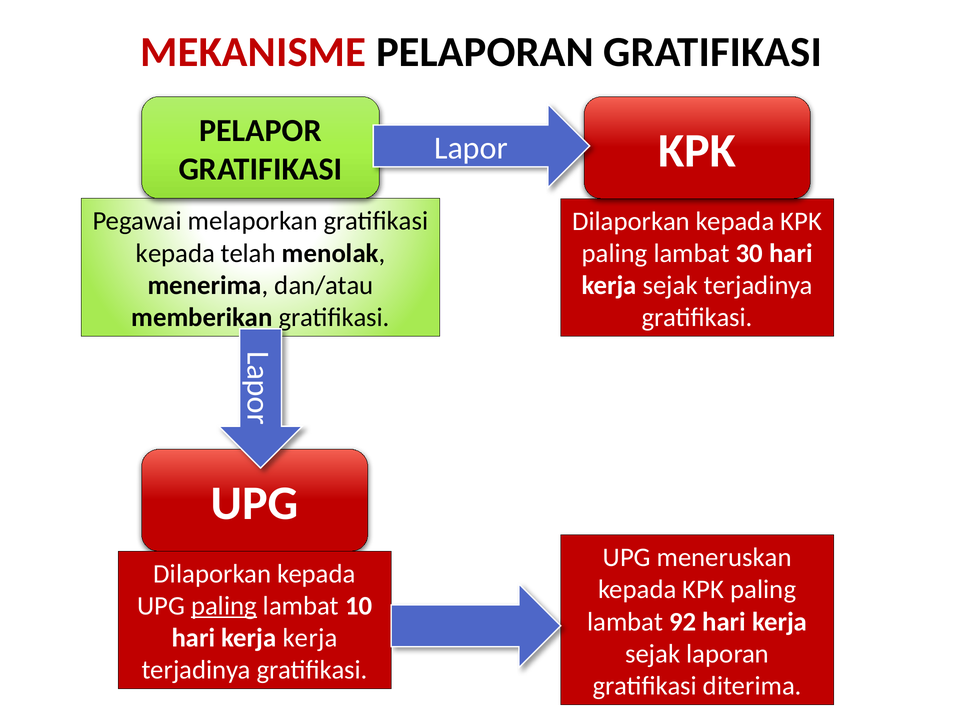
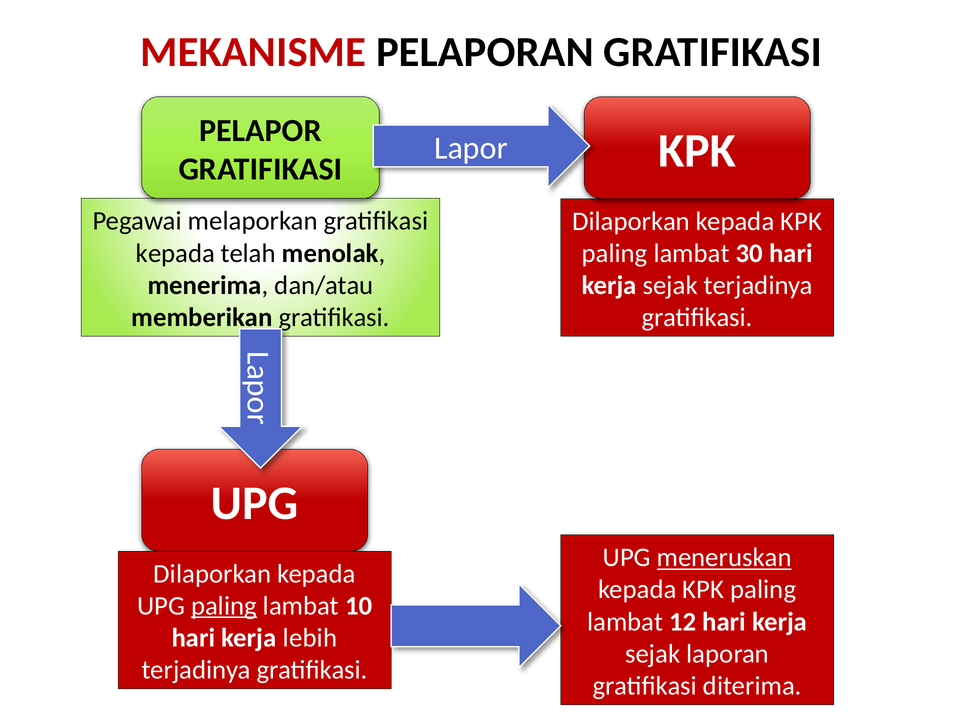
meneruskan underline: none -> present
92: 92 -> 12
kerja kerja: kerja -> lebih
